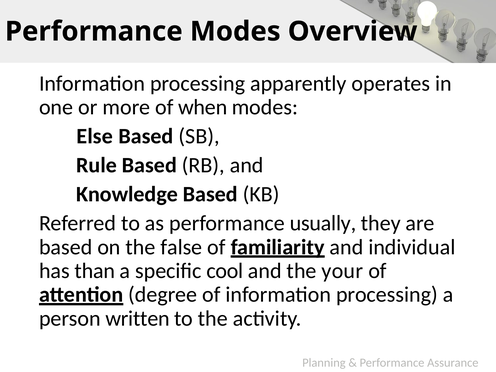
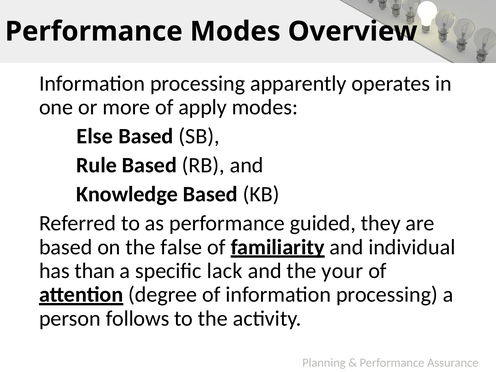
when: when -> apply
usually: usually -> guided
cool: cool -> lack
written: written -> follows
